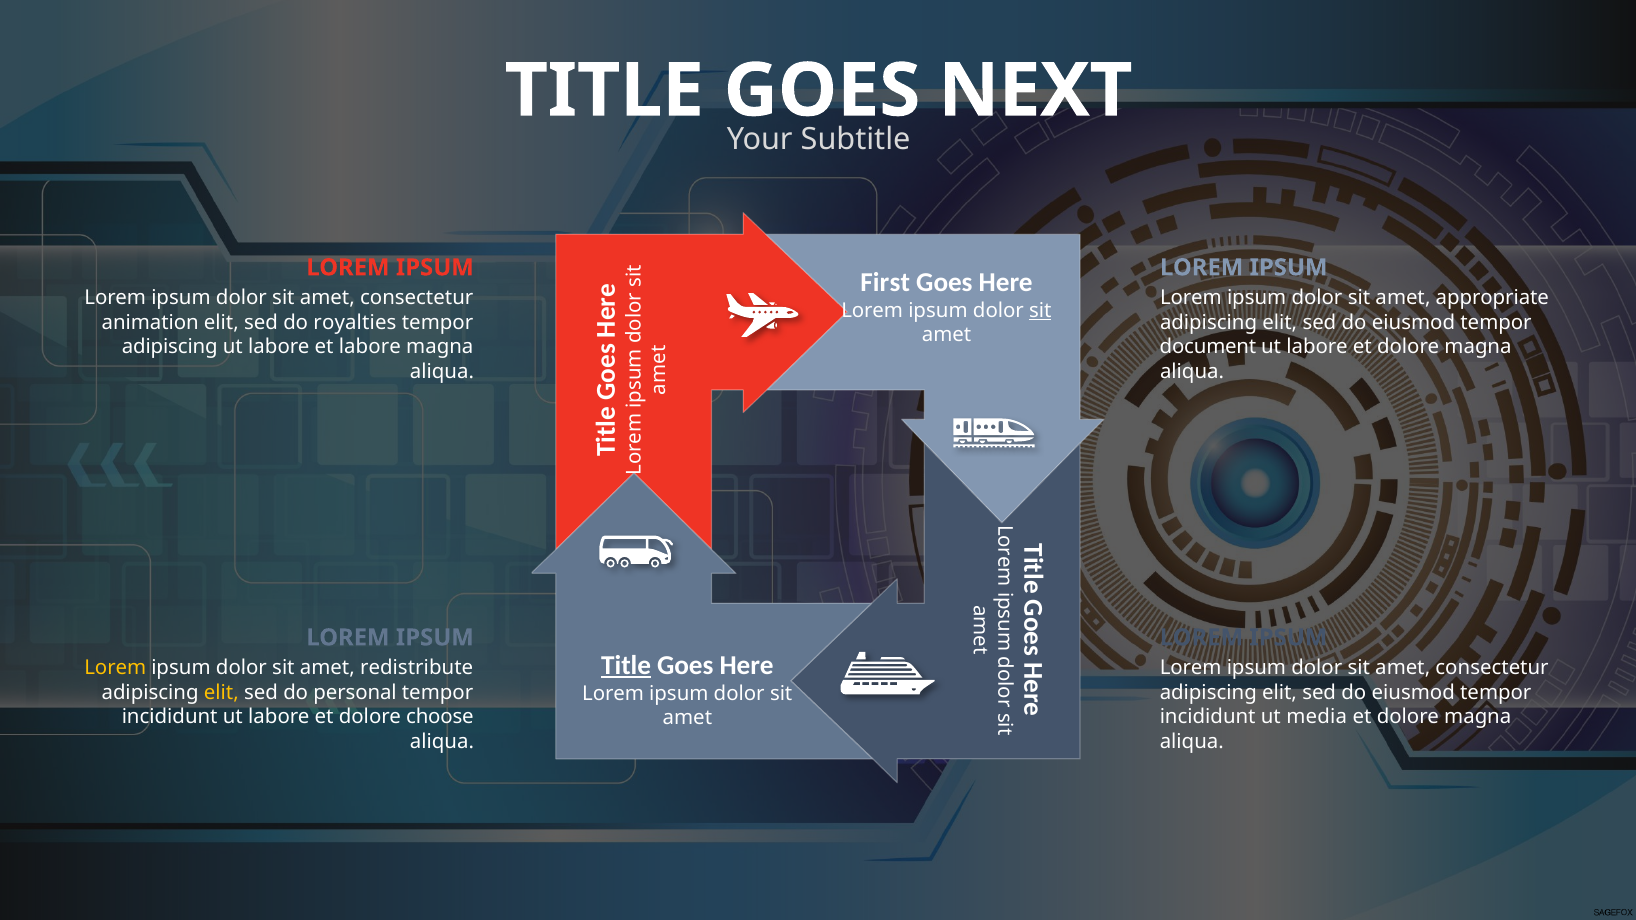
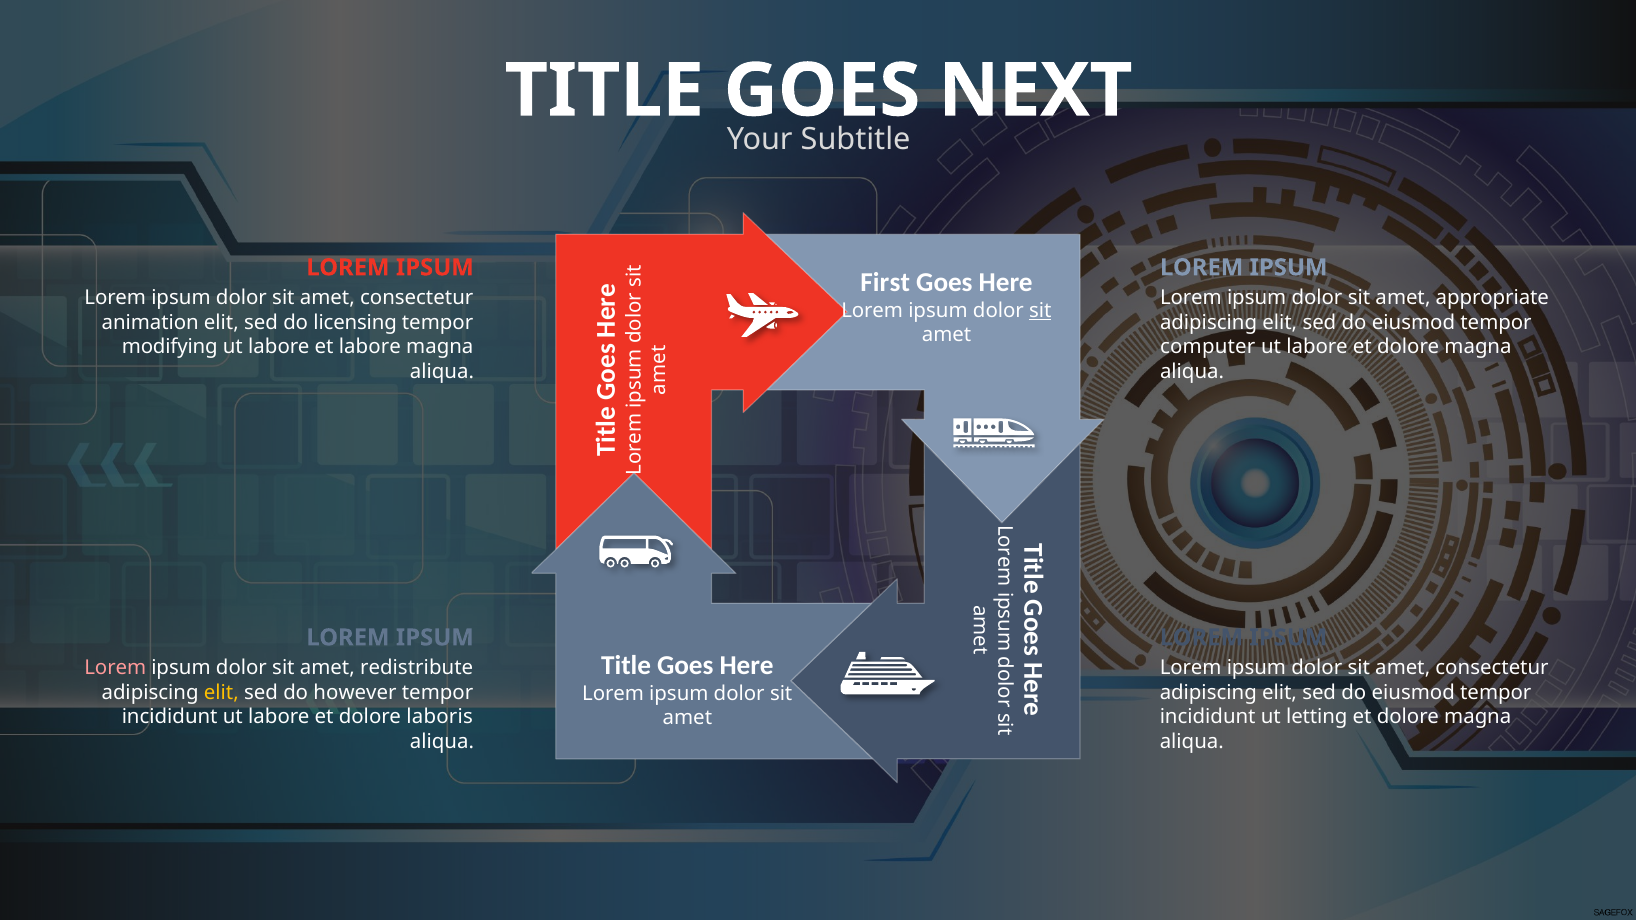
royalties: royalties -> licensing
adipiscing at (170, 347): adipiscing -> modifying
document: document -> computer
Title at (626, 666) underline: present -> none
Lorem at (115, 668) colour: yellow -> pink
personal: personal -> however
choose: choose -> laboris
media: media -> letting
